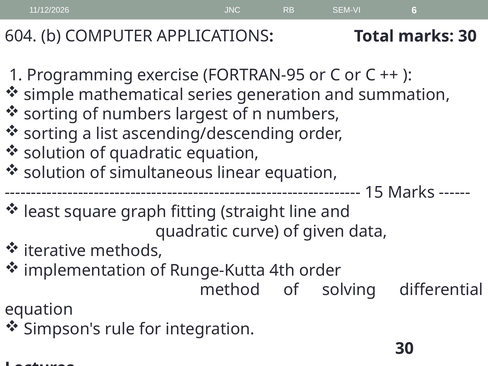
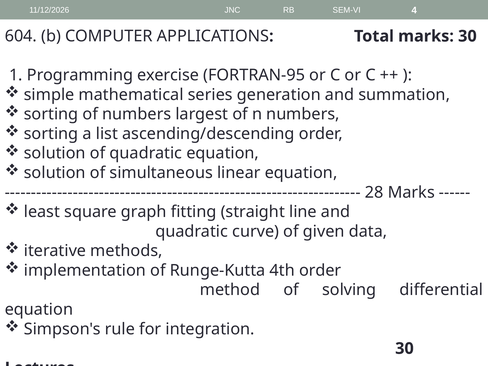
6: 6 -> 4
15: 15 -> 28
